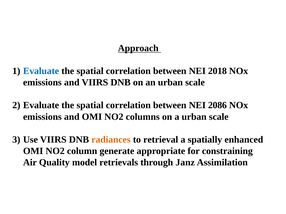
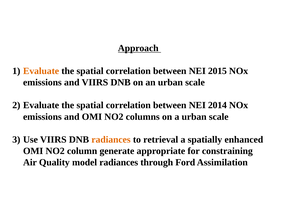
Evaluate at (41, 71) colour: blue -> orange
2018: 2018 -> 2015
2086: 2086 -> 2014
model retrievals: retrievals -> radiances
Janz: Janz -> Ford
